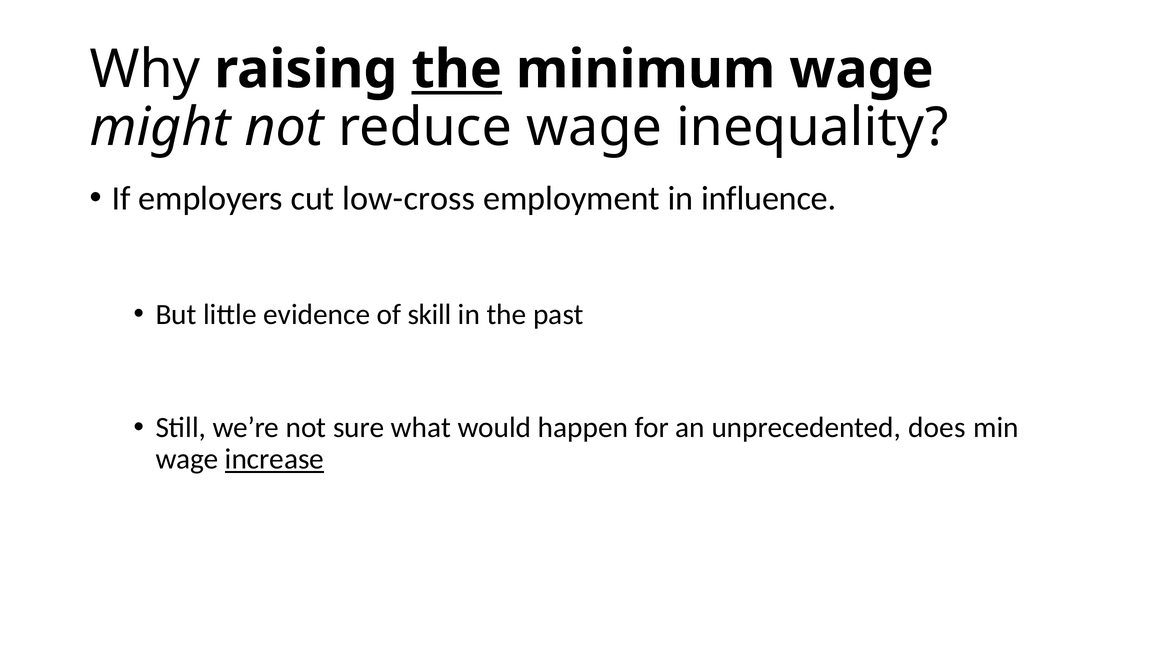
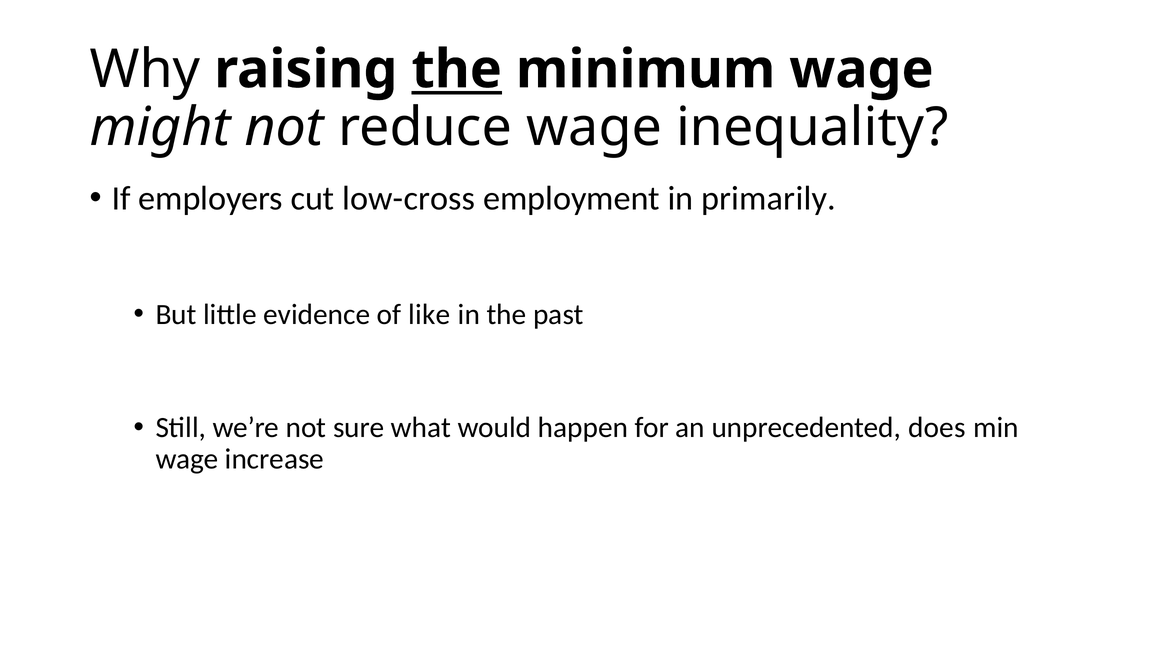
influence: influence -> primarily
skill: skill -> like
increase underline: present -> none
